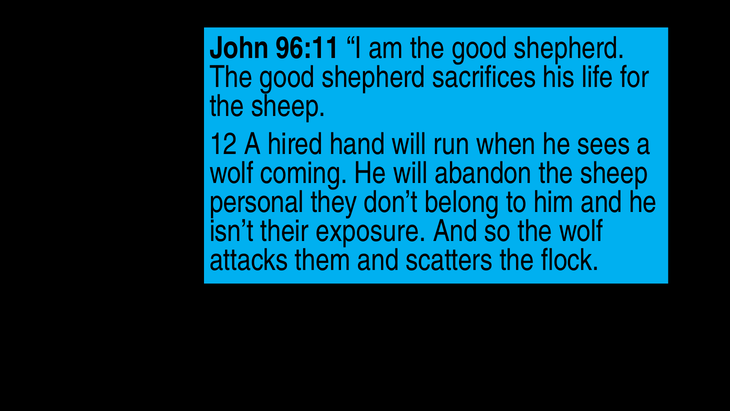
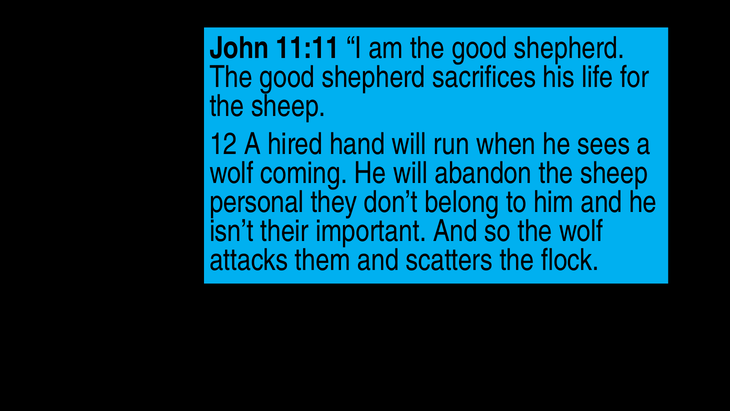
96:11: 96:11 -> 11:11
exposure: exposure -> important
